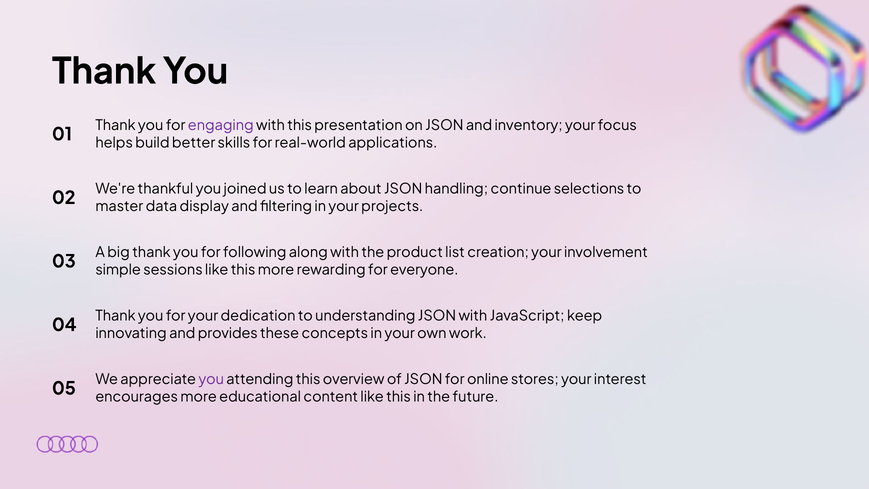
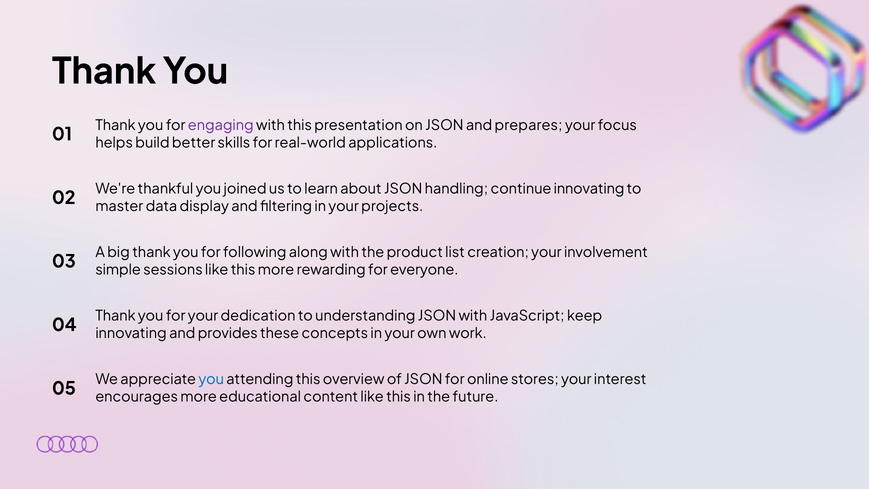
inventory: inventory -> prepares
continue selections: selections -> innovating
you at (211, 380) colour: purple -> blue
